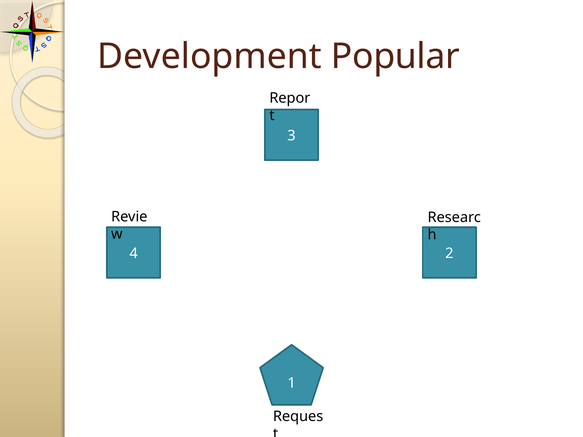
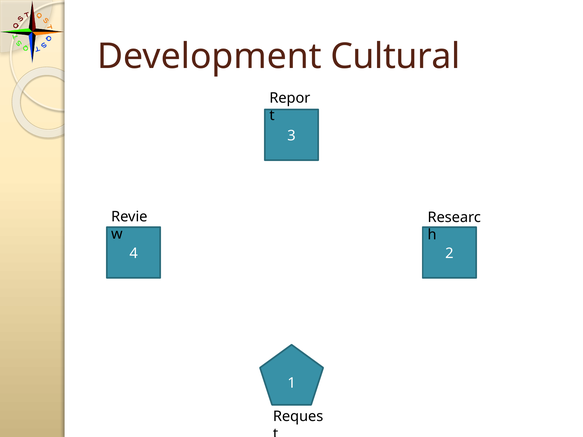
Popular: Popular -> Cultural
